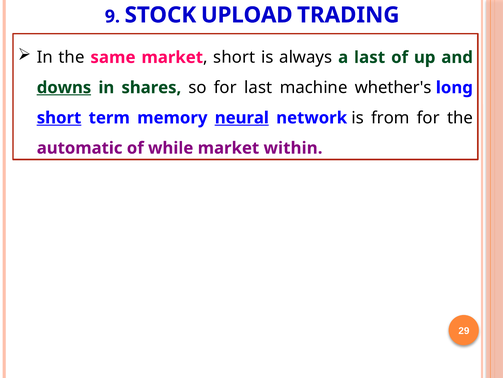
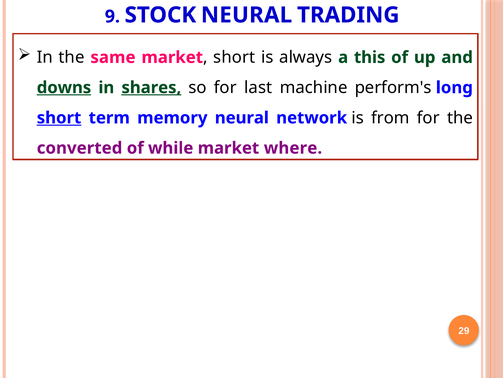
STOCK UPLOAD: UPLOAD -> NEURAL
a last: last -> this
shares underline: none -> present
whether's: whether's -> perform's
neural at (242, 118) underline: present -> none
automatic: automatic -> converted
within: within -> where
